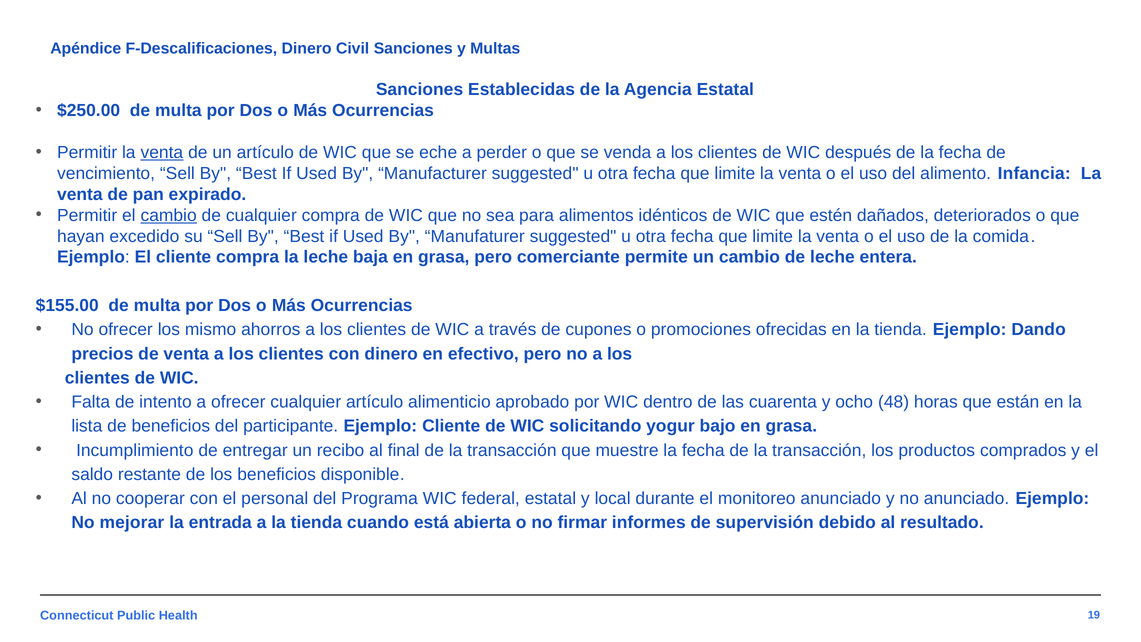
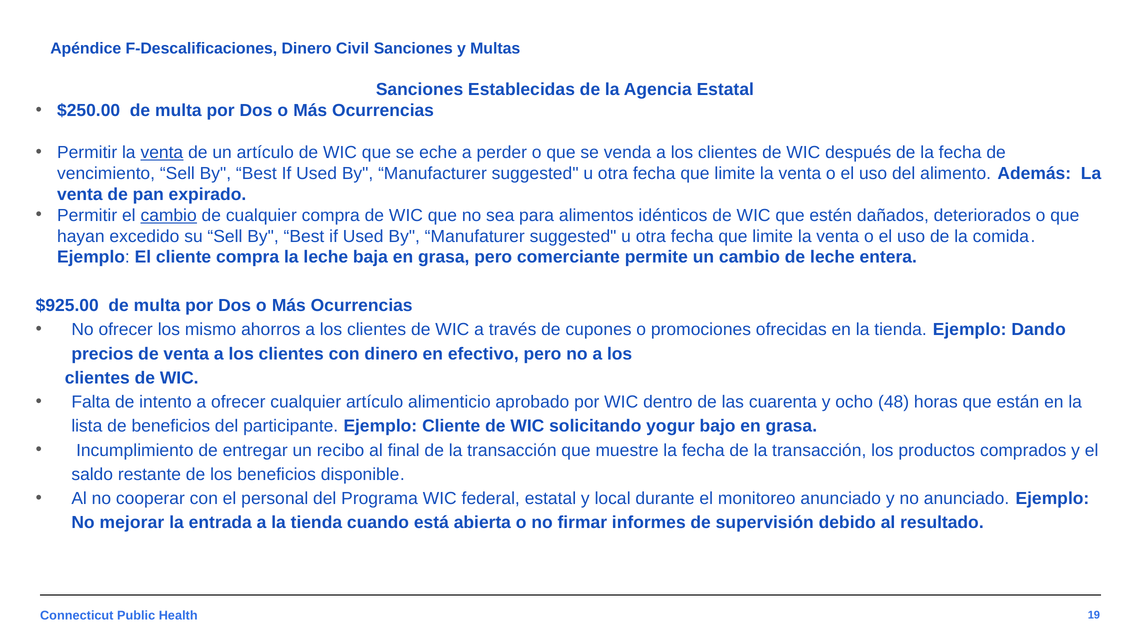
Infancia: Infancia -> Además
$155.00: $155.00 -> $925.00
